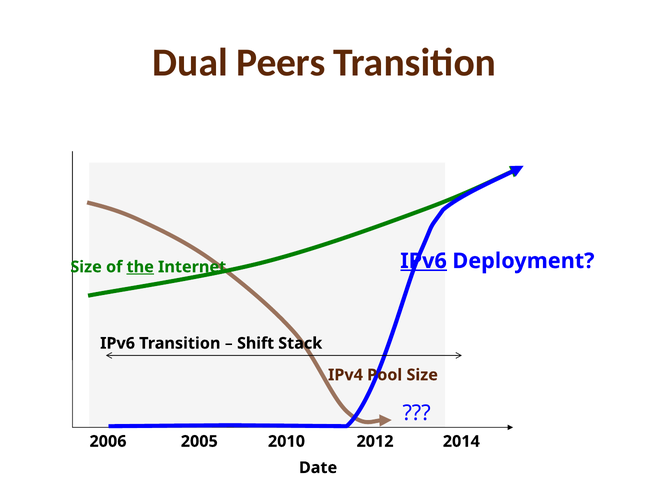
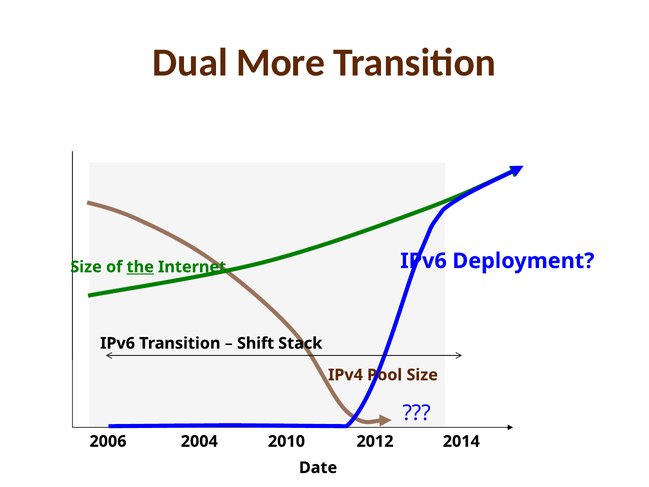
Peers: Peers -> More
IPv6 at (424, 261) underline: present -> none
2005: 2005 -> 2004
